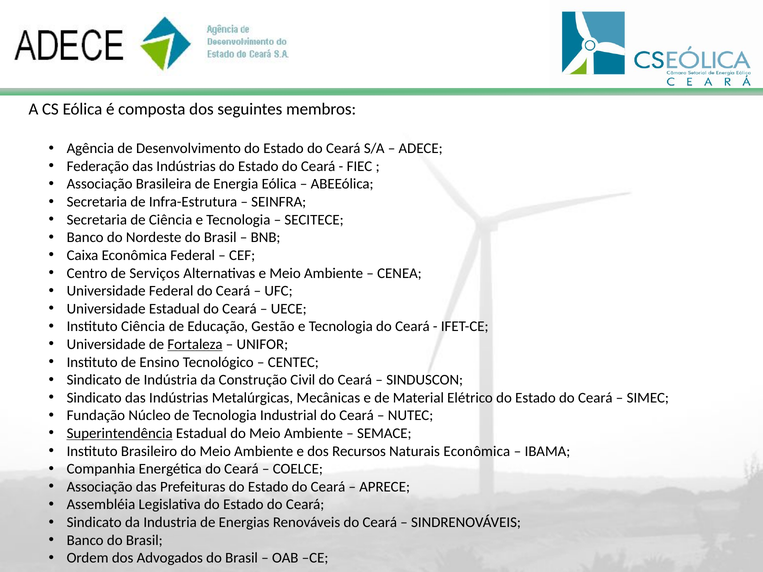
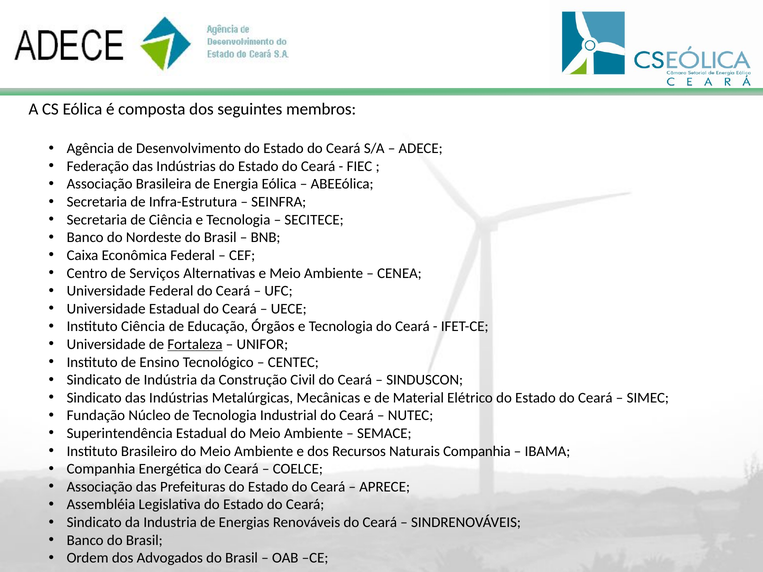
Gestão: Gestão -> Órgãos
Superintendência underline: present -> none
Naturais Econômica: Econômica -> Companhia
